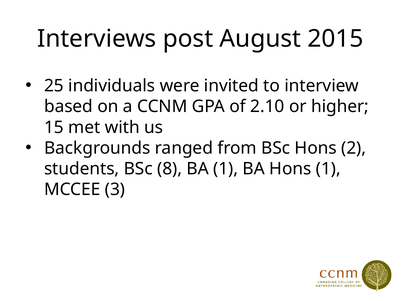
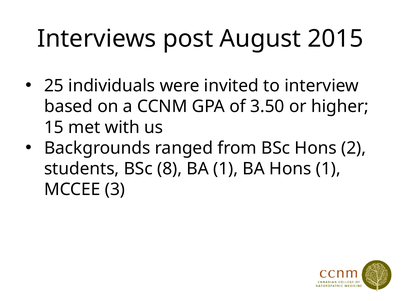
2.10: 2.10 -> 3.50
